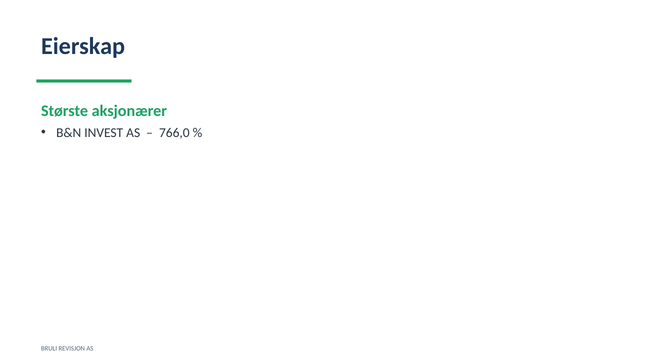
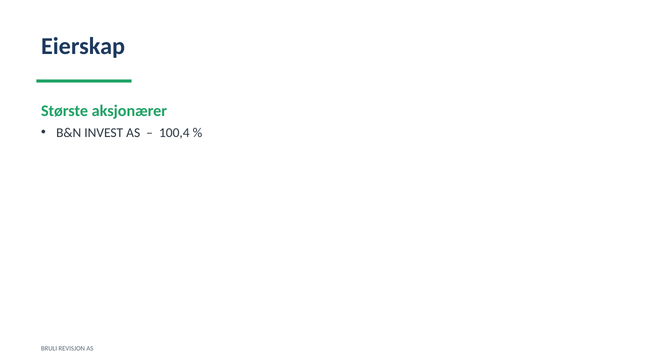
766,0: 766,0 -> 100,4
